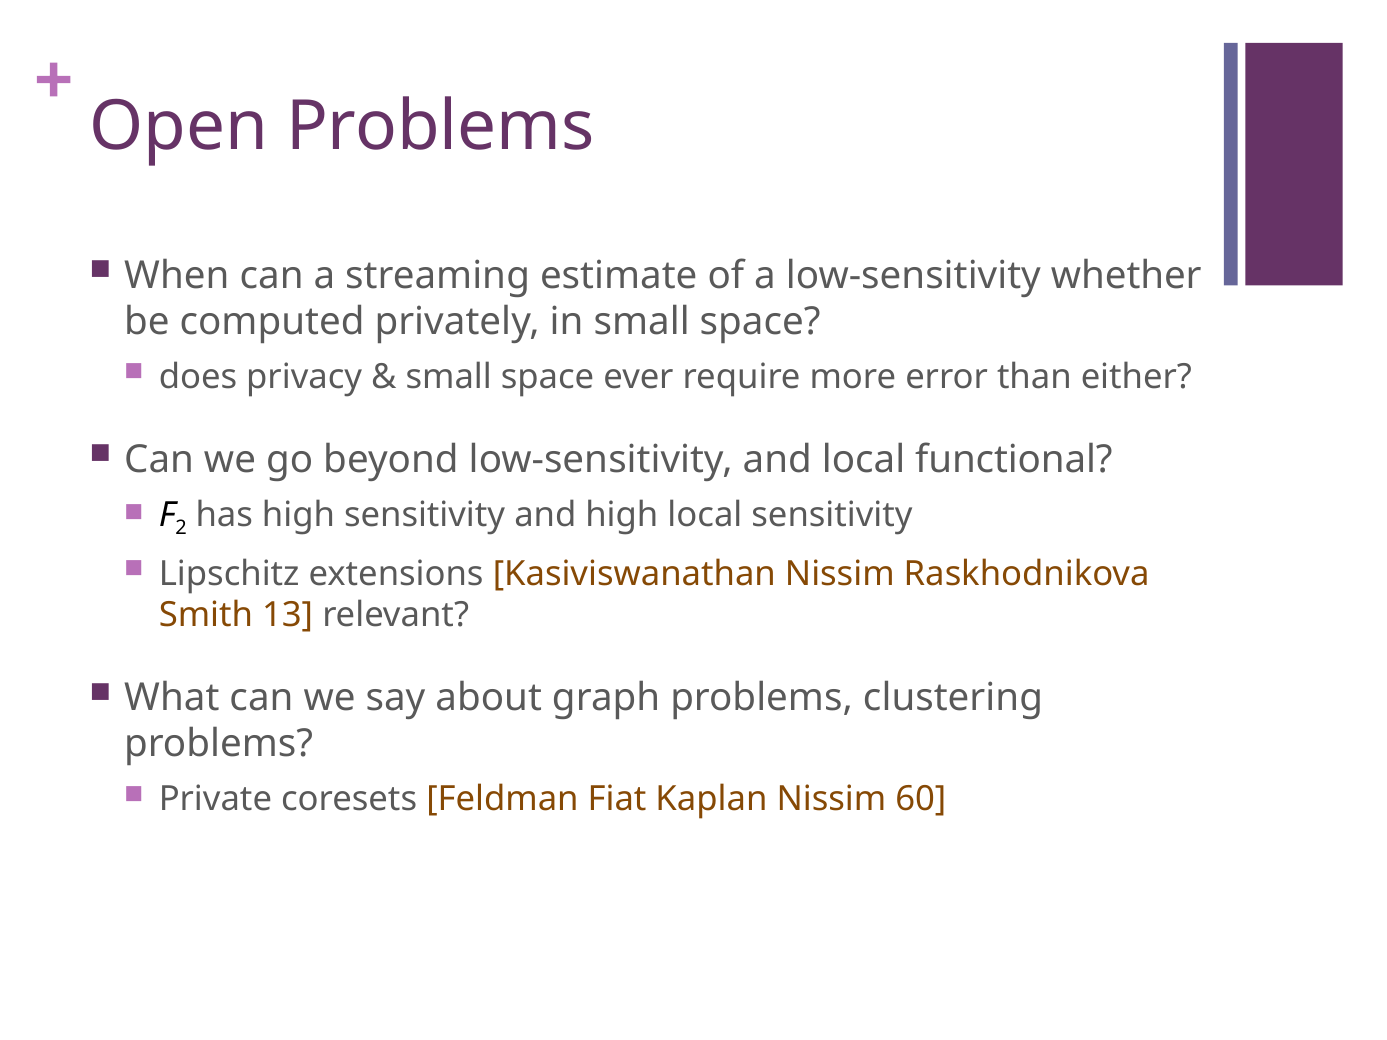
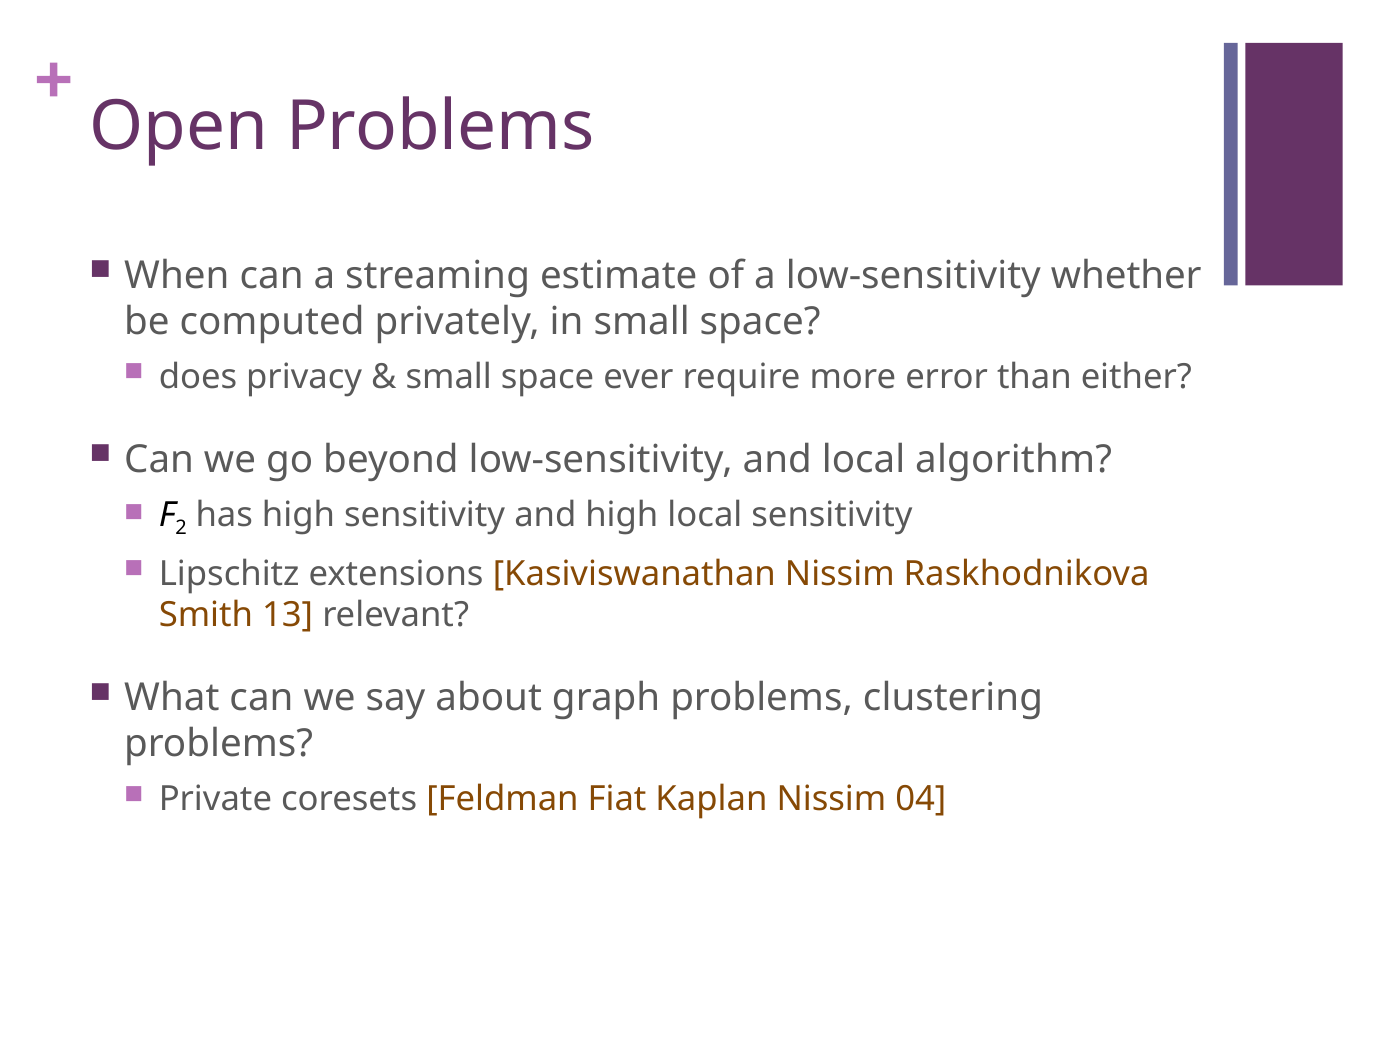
functional: functional -> algorithm
60: 60 -> 04
